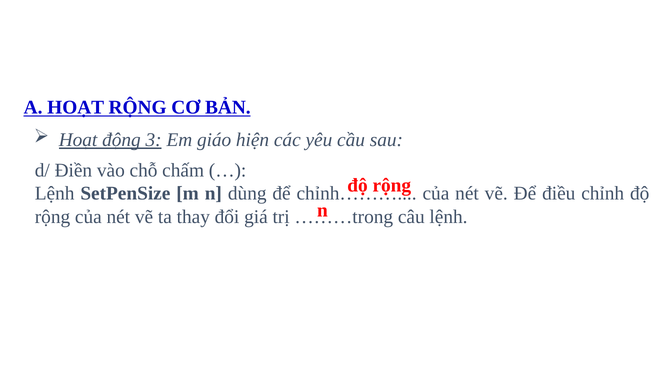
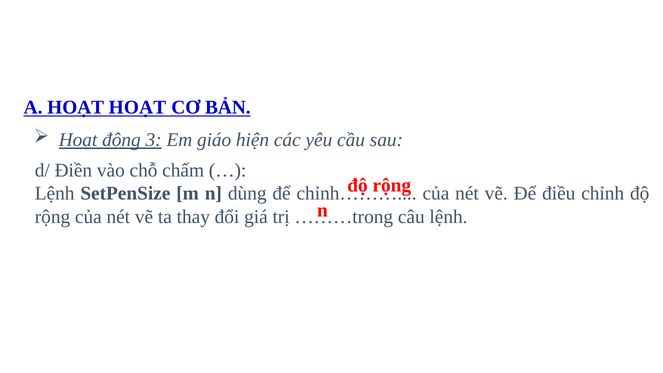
HOẠT RỘNG: RỘNG -> HOẠT
